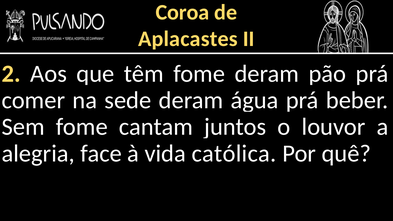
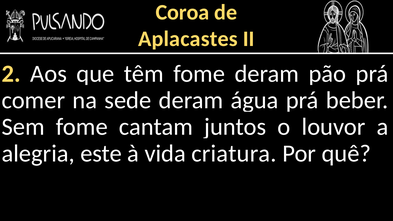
face: face -> este
católica: católica -> criatura
